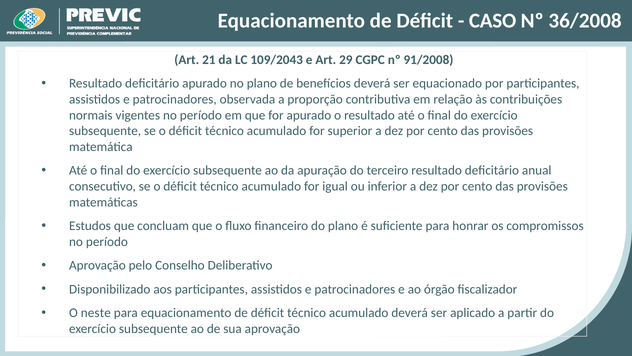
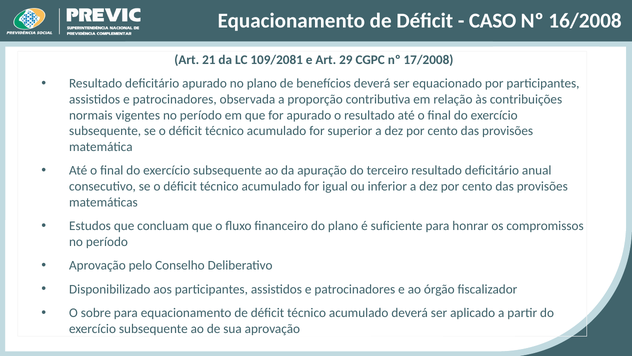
36/2008: 36/2008 -> 16/2008
109/2043: 109/2043 -> 109/2081
91/2008: 91/2008 -> 17/2008
neste: neste -> sobre
